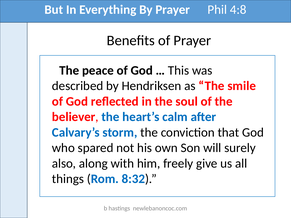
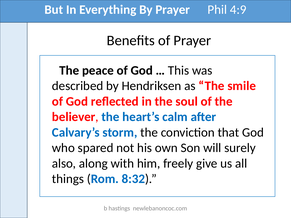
4:8: 4:8 -> 4:9
